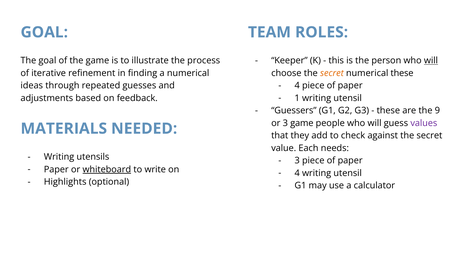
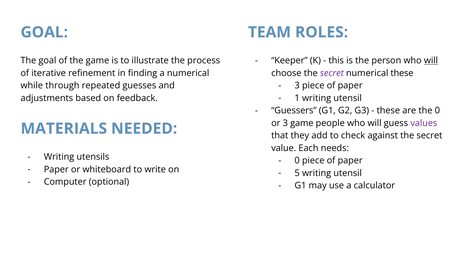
secret at (332, 73) colour: orange -> purple
4 at (297, 86): 4 -> 3
ideas: ideas -> while
the 9: 9 -> 0
3 at (297, 161): 3 -> 0
whiteboard underline: present -> none
4 at (297, 173): 4 -> 5
Highlights: Highlights -> Computer
